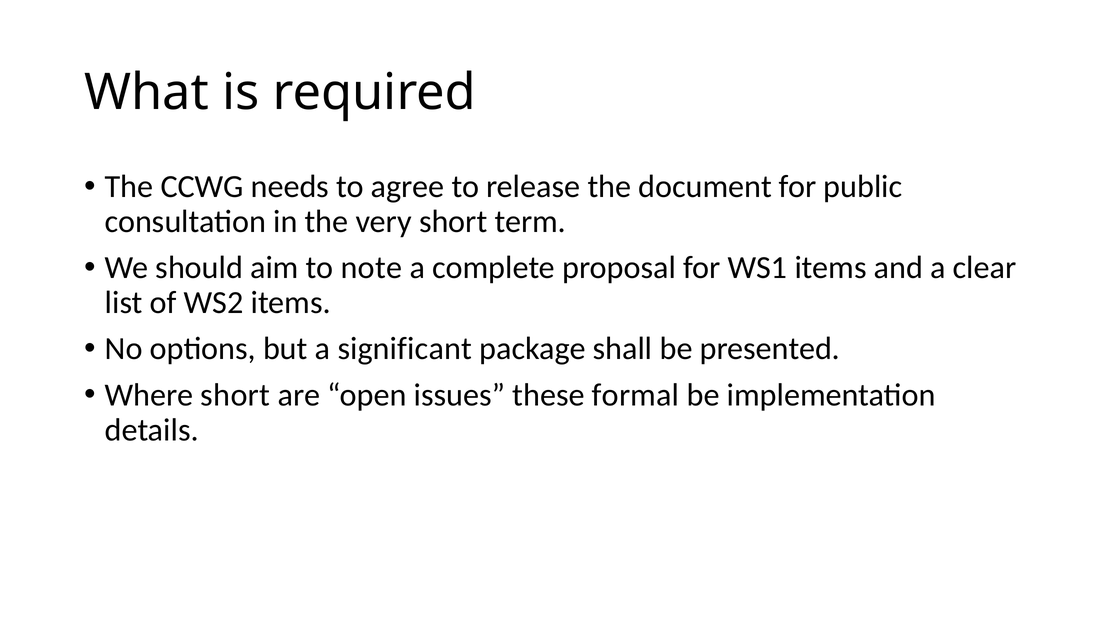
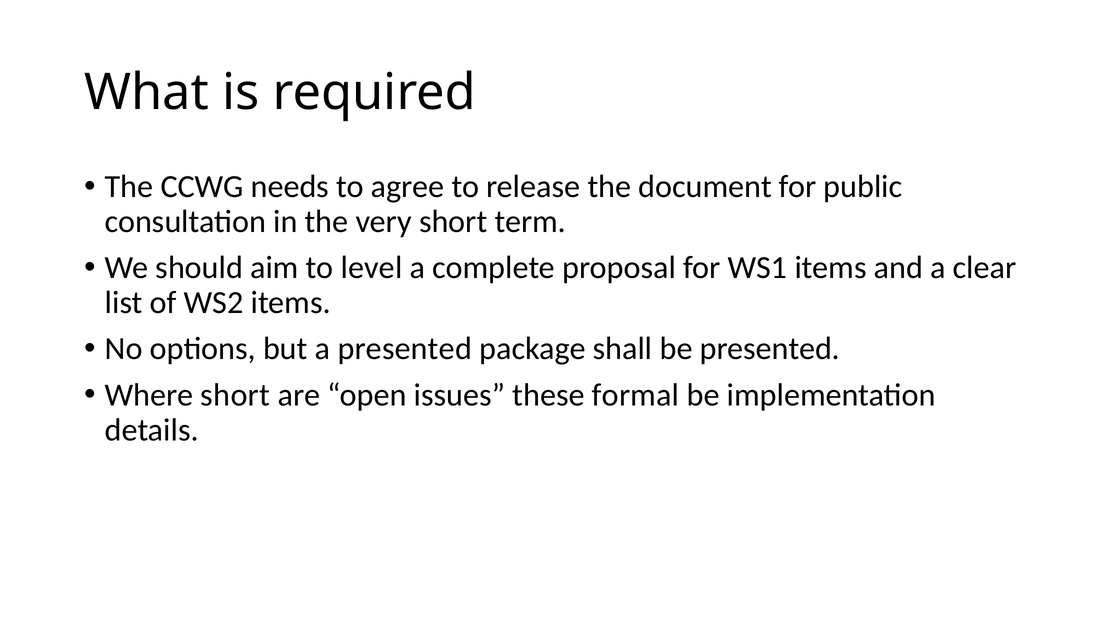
note: note -> level
a significant: significant -> presented
